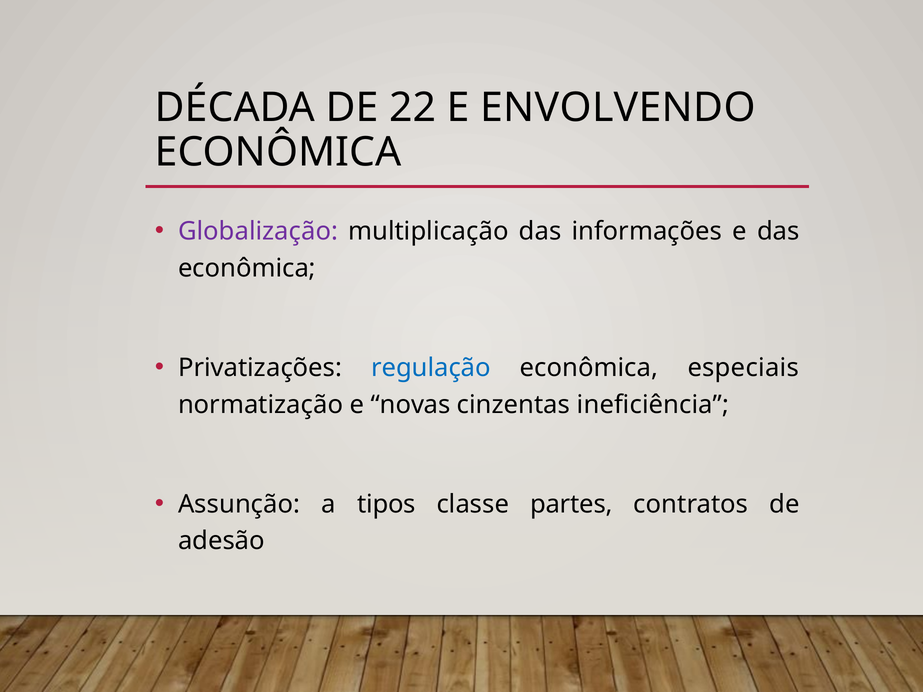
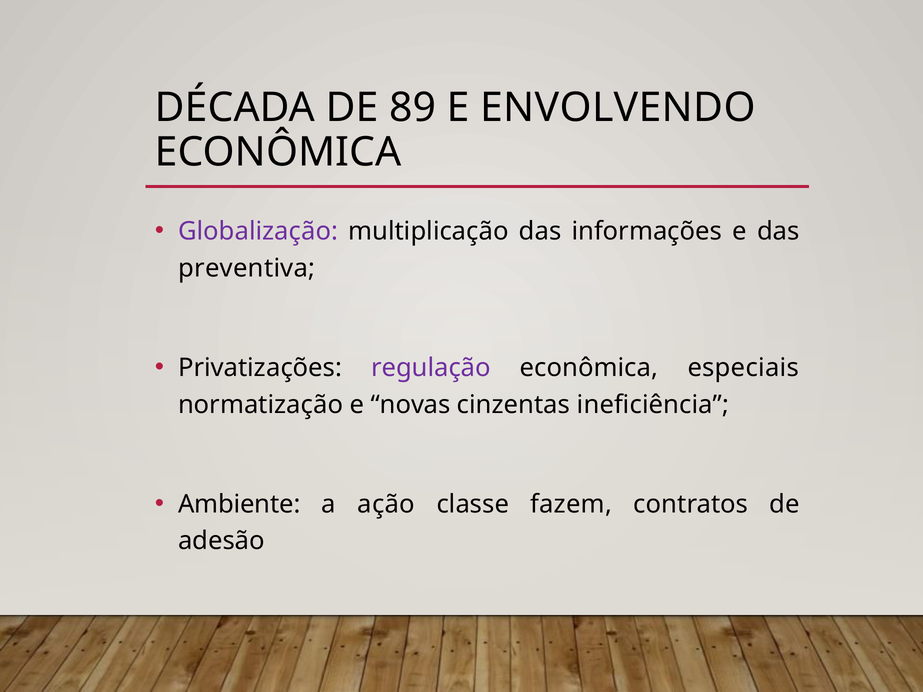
22: 22 -> 89
econômica at (247, 268): econômica -> preventiva
regulação colour: blue -> purple
Assunção: Assunção -> Ambiente
tipos: tipos -> ação
partes: partes -> fazem
